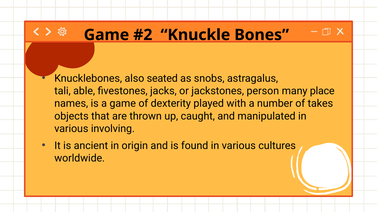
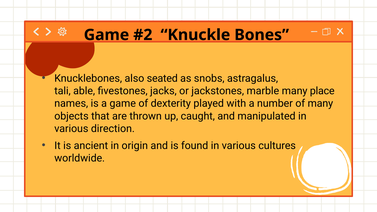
person: person -> marble
of takes: takes -> many
involving: involving -> direction
